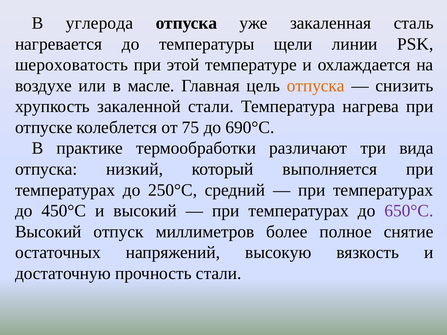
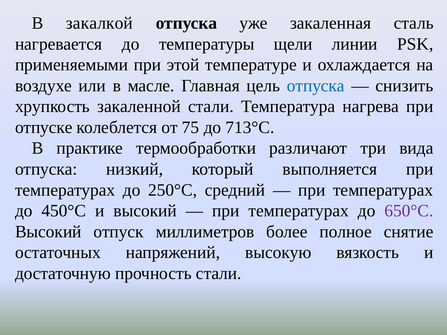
углерода: углерода -> закалкой
шероховатость: шероховатость -> применяемыми
отпуска at (316, 86) colour: orange -> blue
690°С: 690°С -> 713°С
